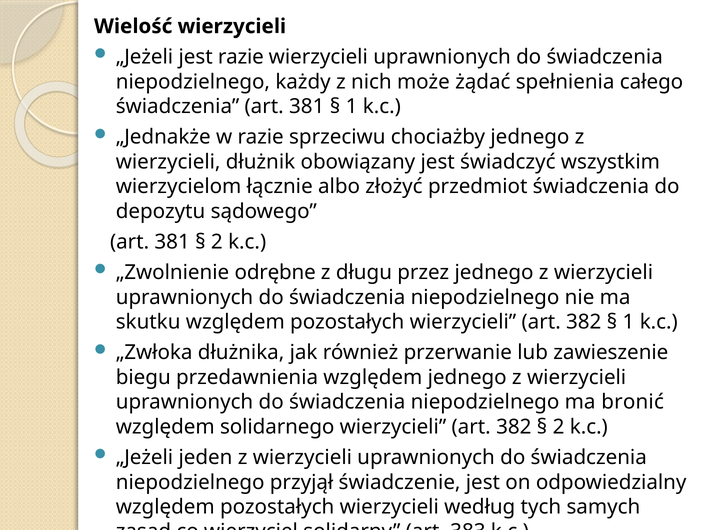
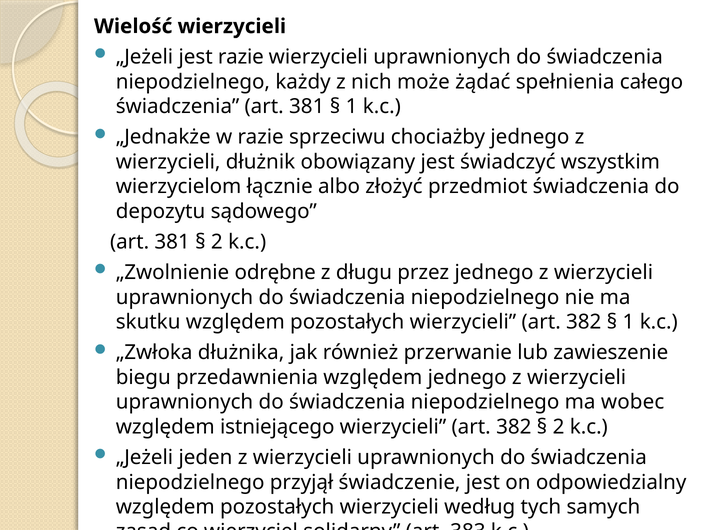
bronić: bronić -> wobec
solidarnego: solidarnego -> istniejącego
